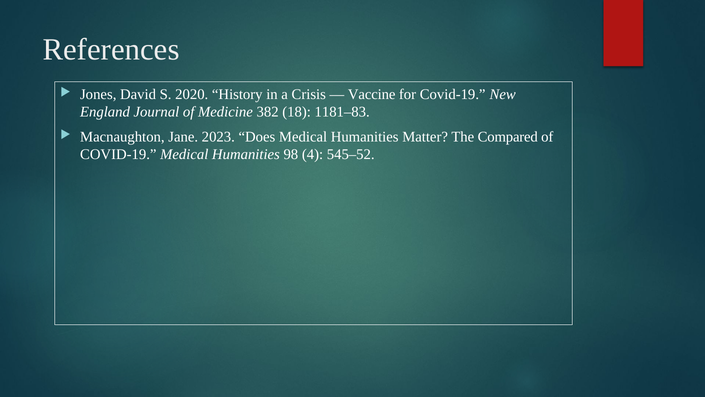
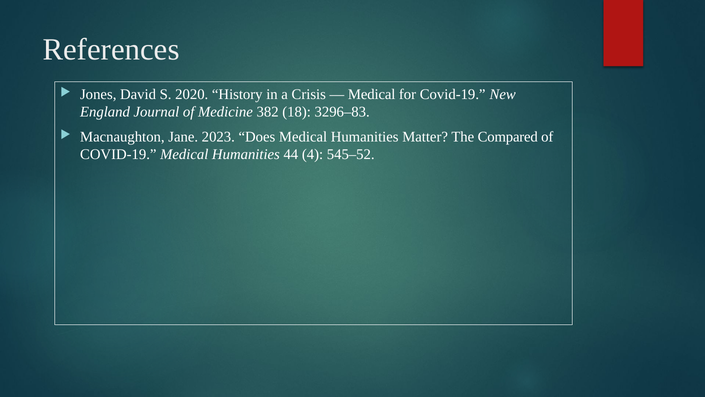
Vaccine at (372, 94): Vaccine -> Medical
1181–83: 1181–83 -> 3296–83
98: 98 -> 44
